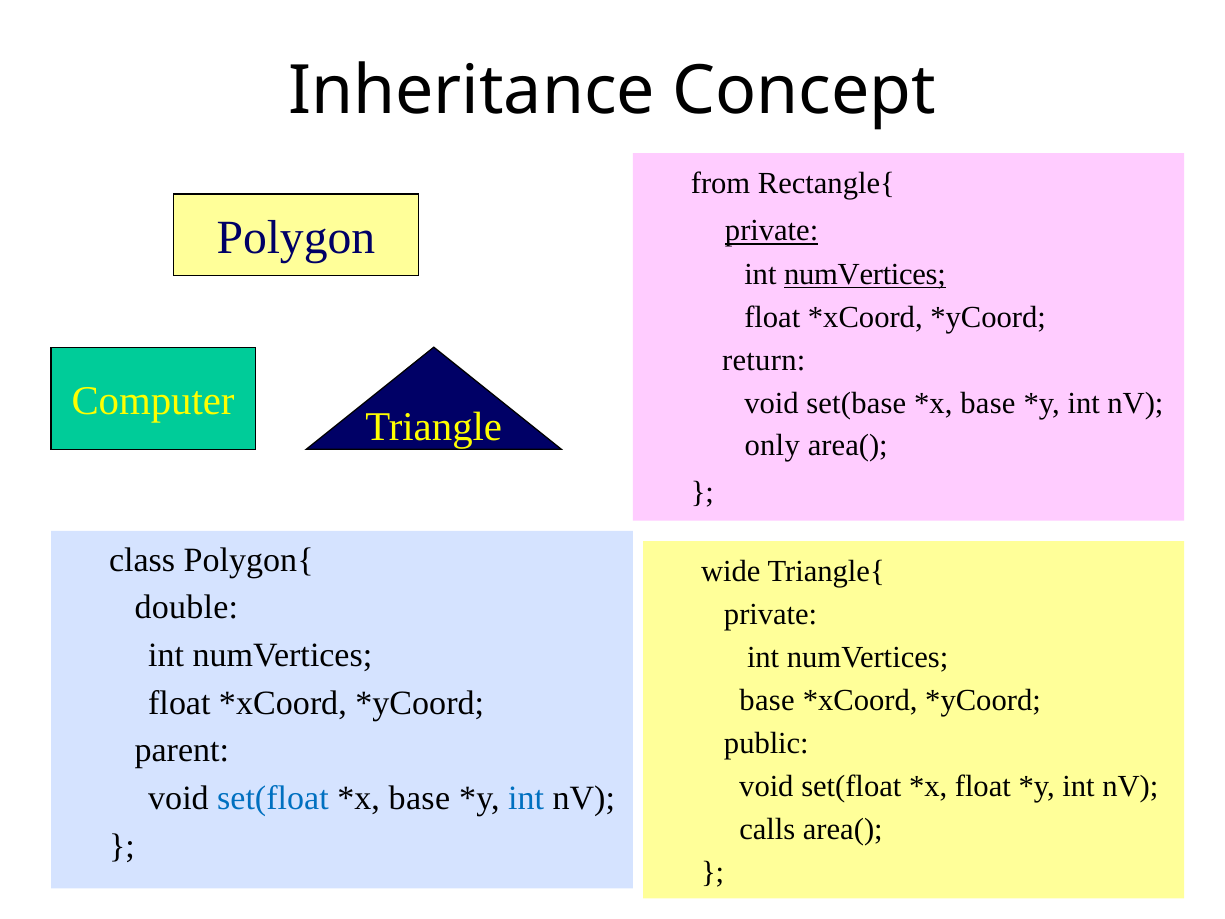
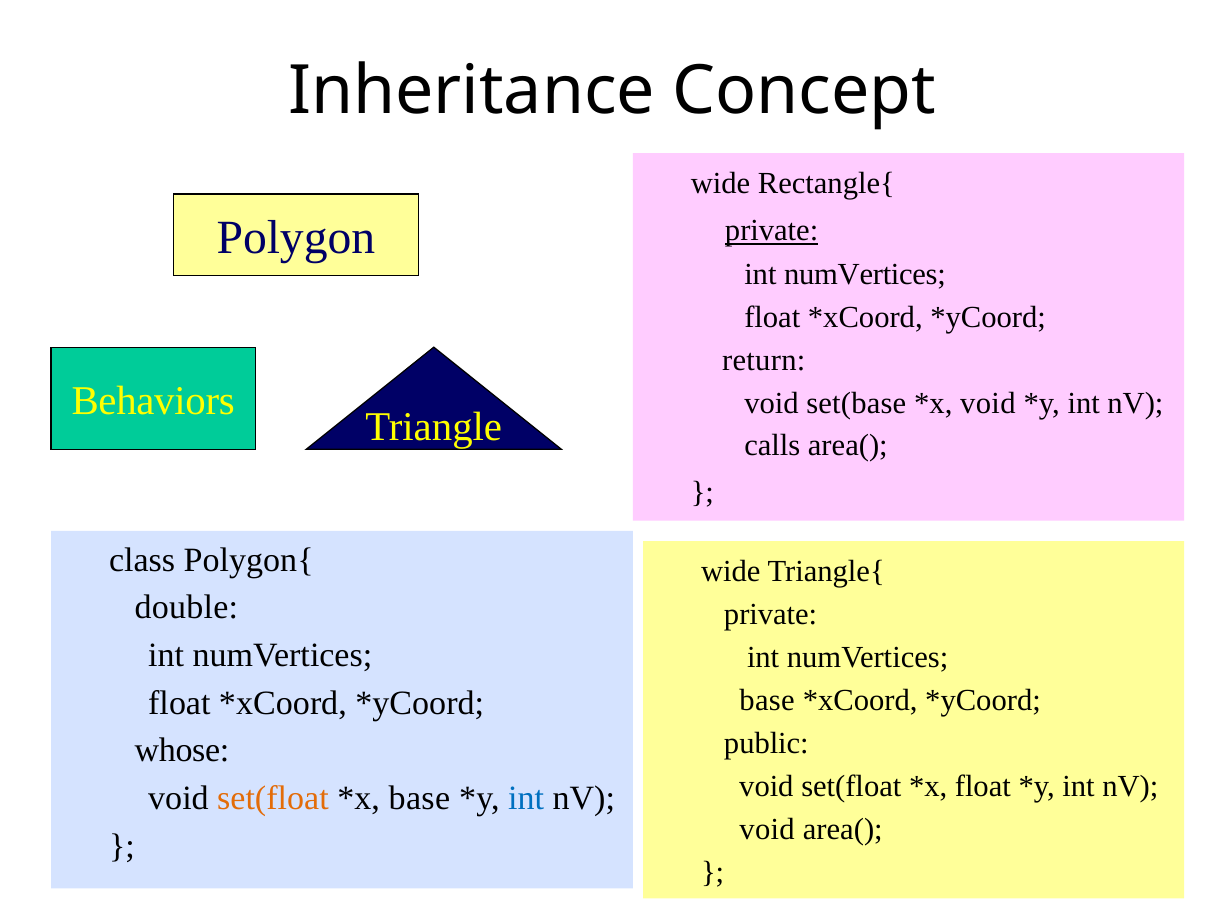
from at (721, 183): from -> wide
numVertices at (865, 274) underline: present -> none
Computer: Computer -> Behaviors
base at (988, 403): base -> void
only: only -> calls
parent: parent -> whose
set(float at (273, 798) colour: blue -> orange
calls at (767, 829): calls -> void
